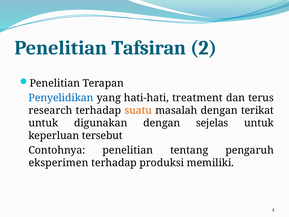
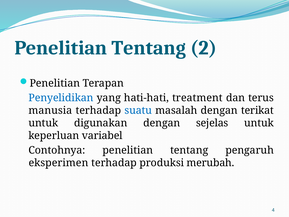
Tafsiran at (149, 48): Tafsiran -> Tentang
research: research -> manusia
suatu colour: orange -> blue
tersebut: tersebut -> variabel
memiliki: memiliki -> merubah
